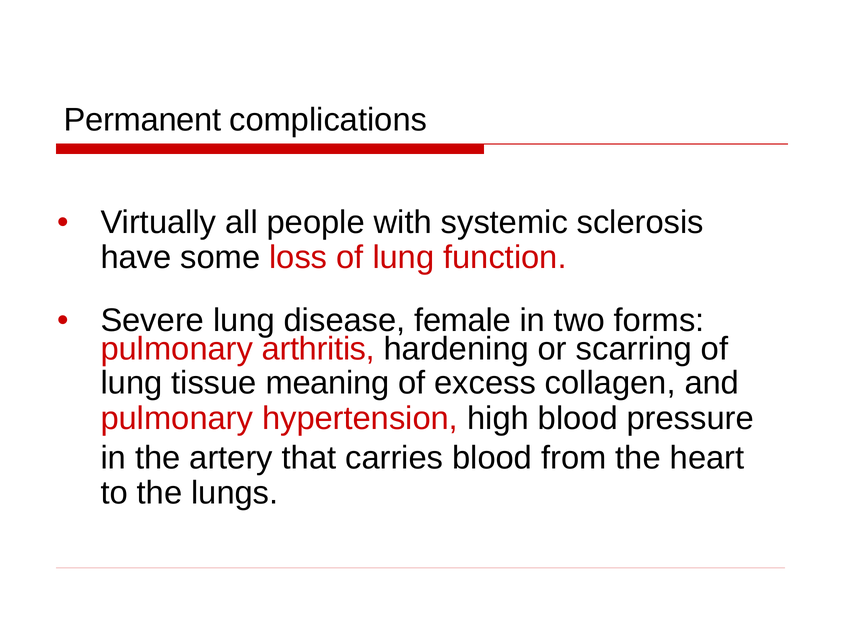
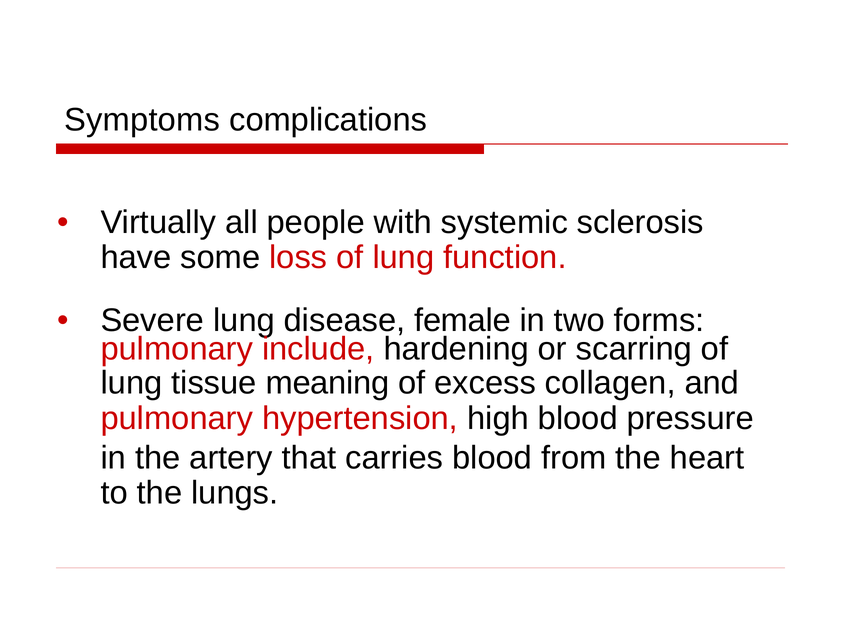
Permanent: Permanent -> Symptoms
arthritis: arthritis -> include
